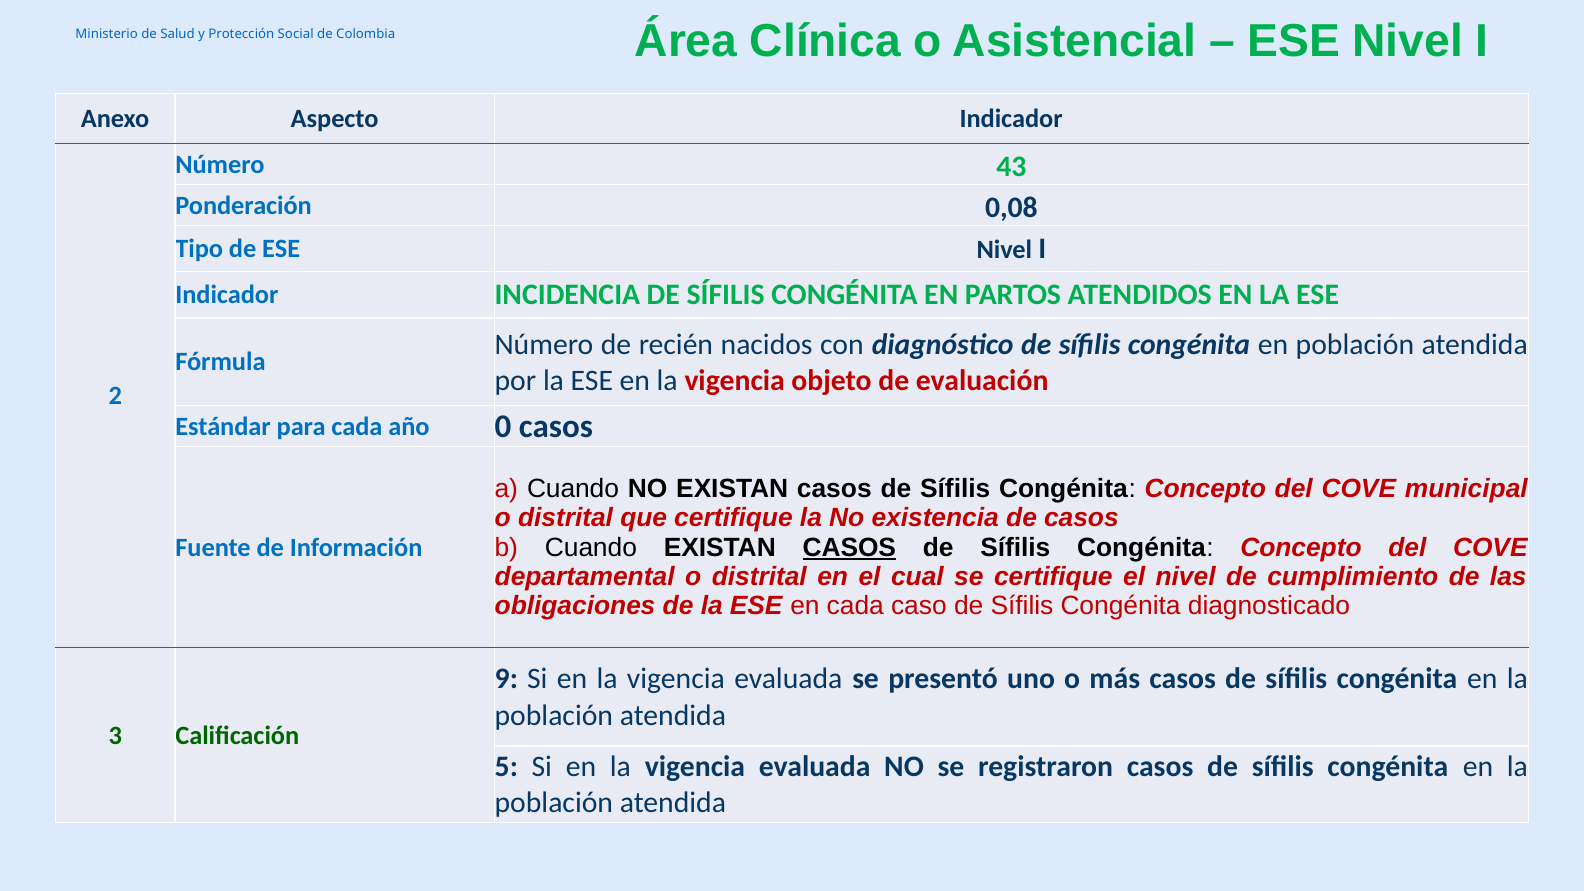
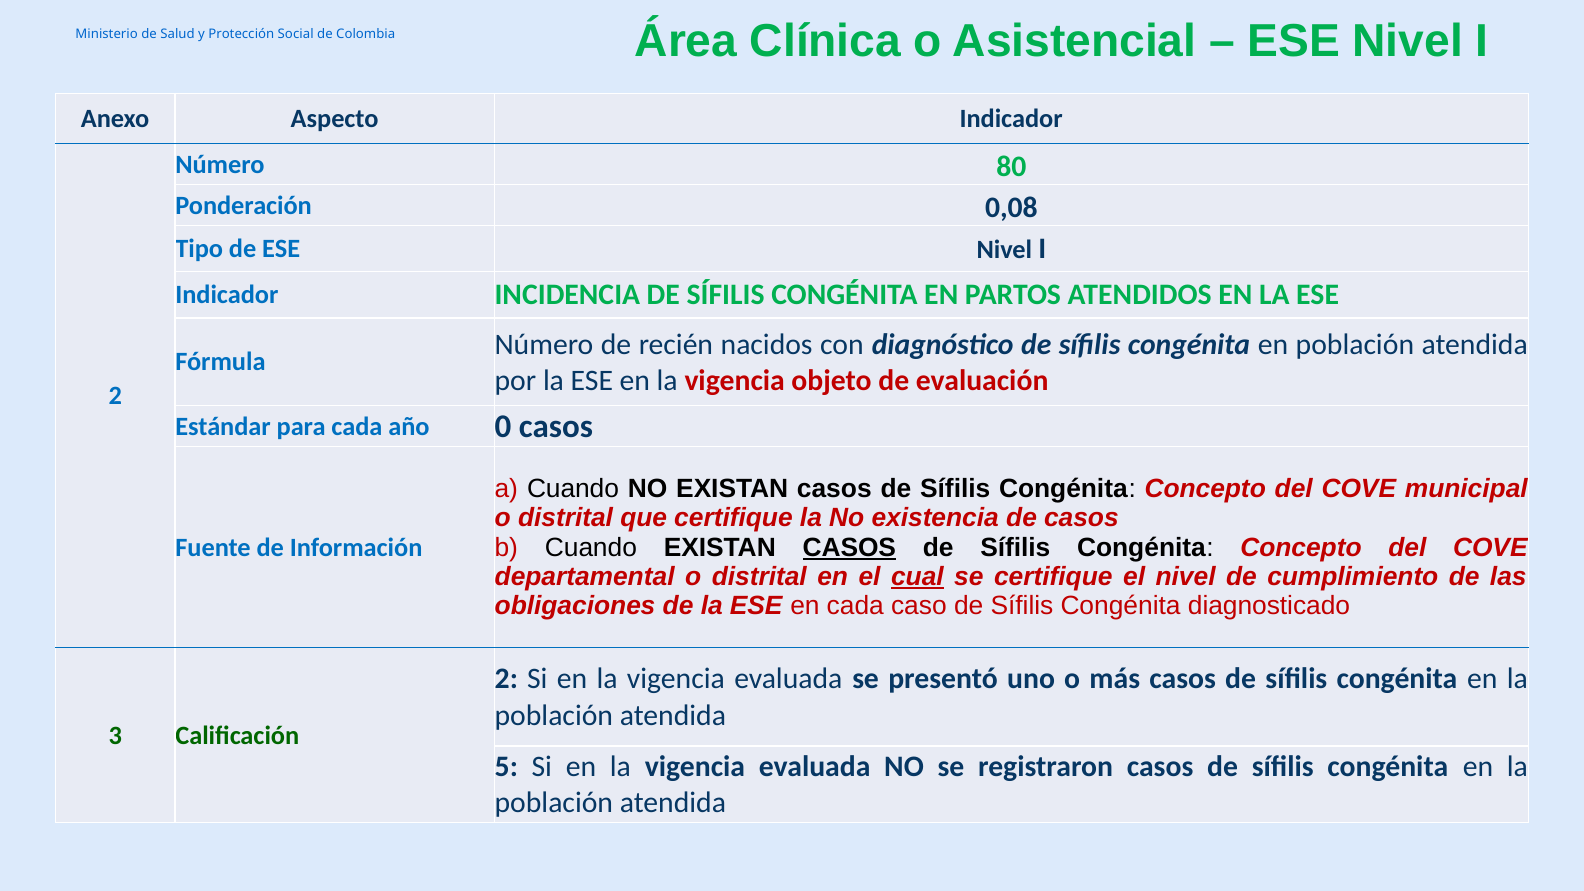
43: 43 -> 80
cual underline: none -> present
9 at (506, 679): 9 -> 2
